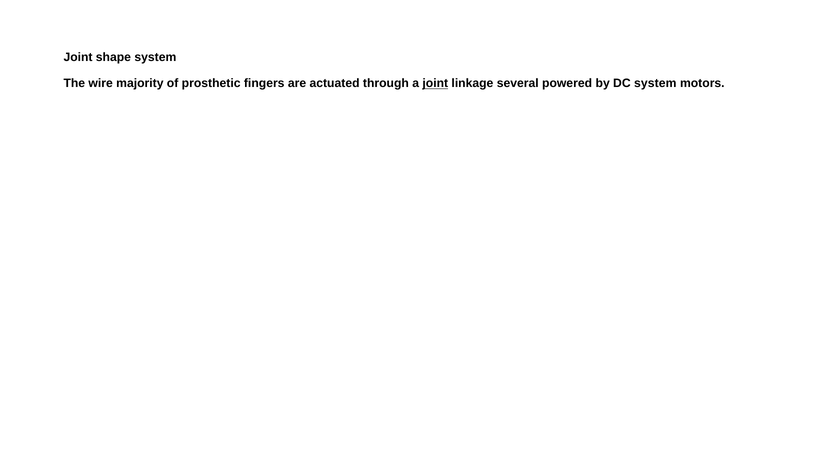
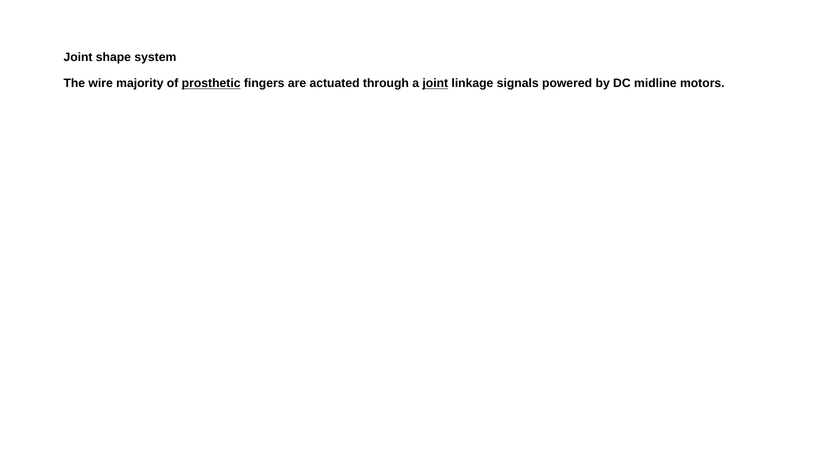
prosthetic underline: none -> present
several: several -> signals
DC system: system -> midline
